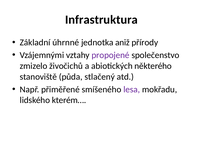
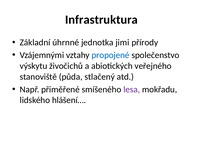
aniž: aniž -> jimi
propojené colour: purple -> blue
zmizelo: zmizelo -> výskytu
některého: některého -> veřejného
kterém…: kterém… -> hlášení…
